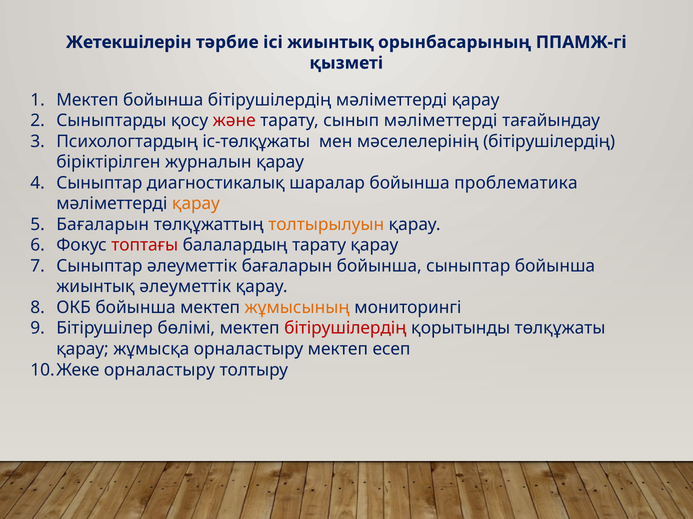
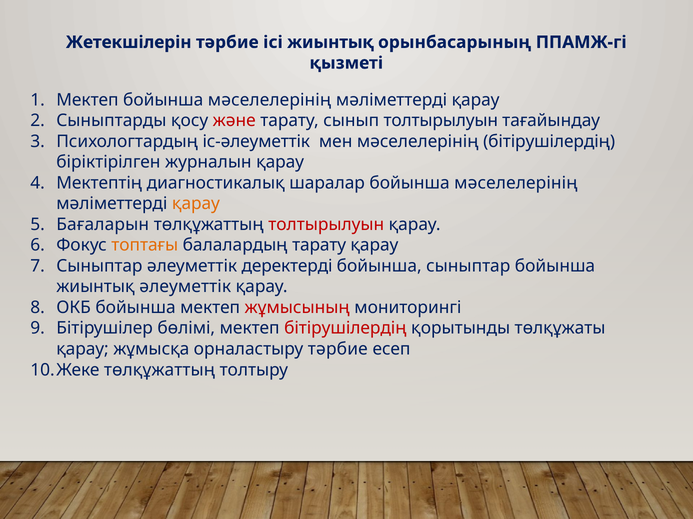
Мектеп бойынша бітірушілердің: бітірушілердің -> мәселелерінің
сынып мәліметтерді: мәліметтерді -> толтырылуын
іс-төлқұжаты: іс-төлқұжаты -> іс-әлеуметтік
Сыныптар at (99, 183): Сыныптар -> Мектептің
шаралар бойынша проблематика: проблематика -> мәселелерінің
толтырылуын at (326, 225) colour: orange -> red
топтағы colour: red -> orange
әлеуметтік бағаларын: бағаларын -> деректерді
жұмысының colour: orange -> red
орналастыру мектеп: мектеп -> тәрбие
орналастыру at (160, 370): орналастыру -> төлқұжаттың
